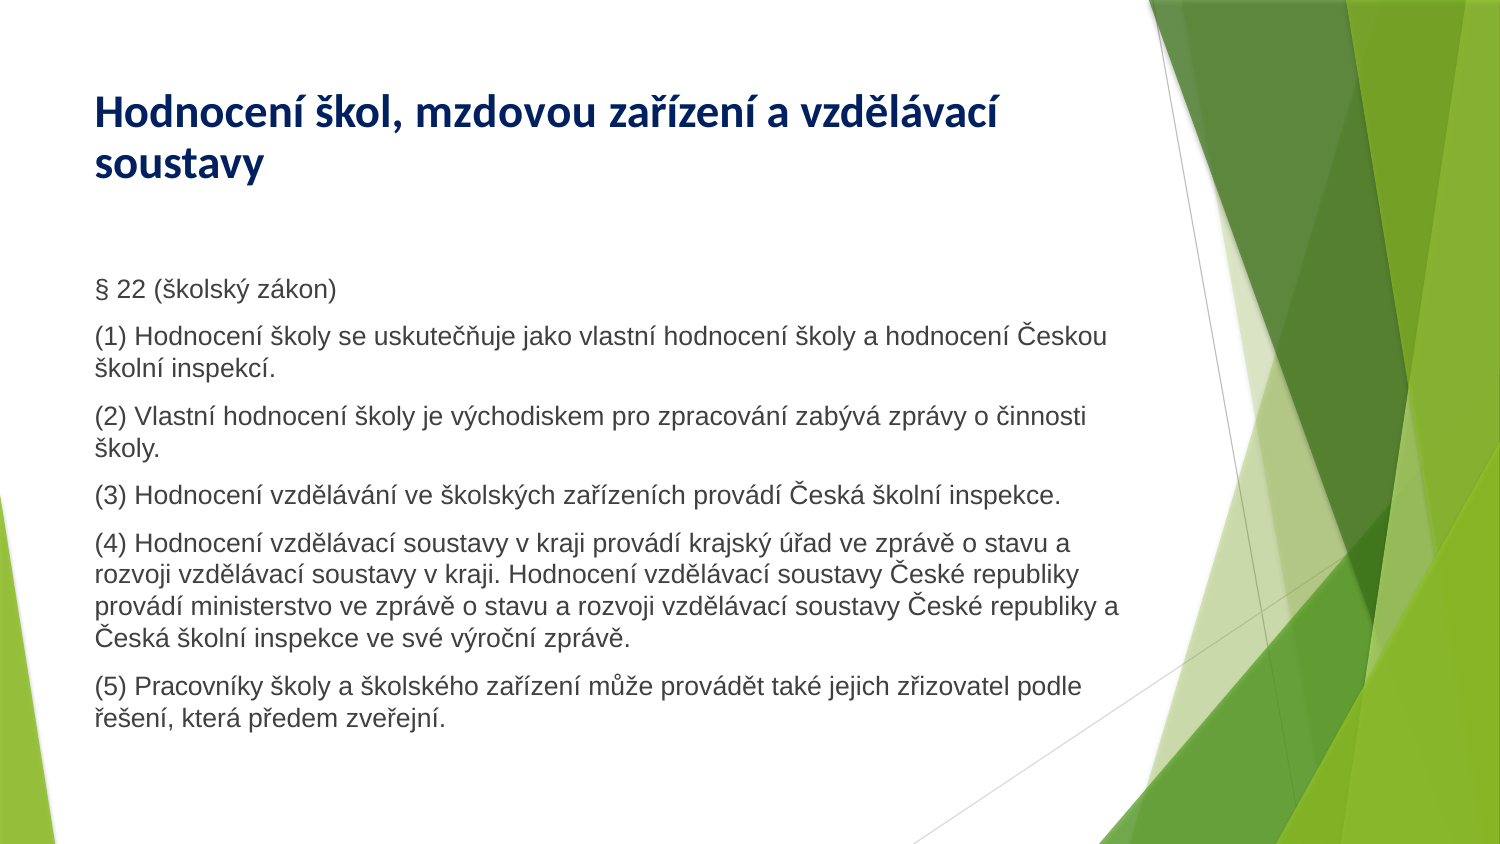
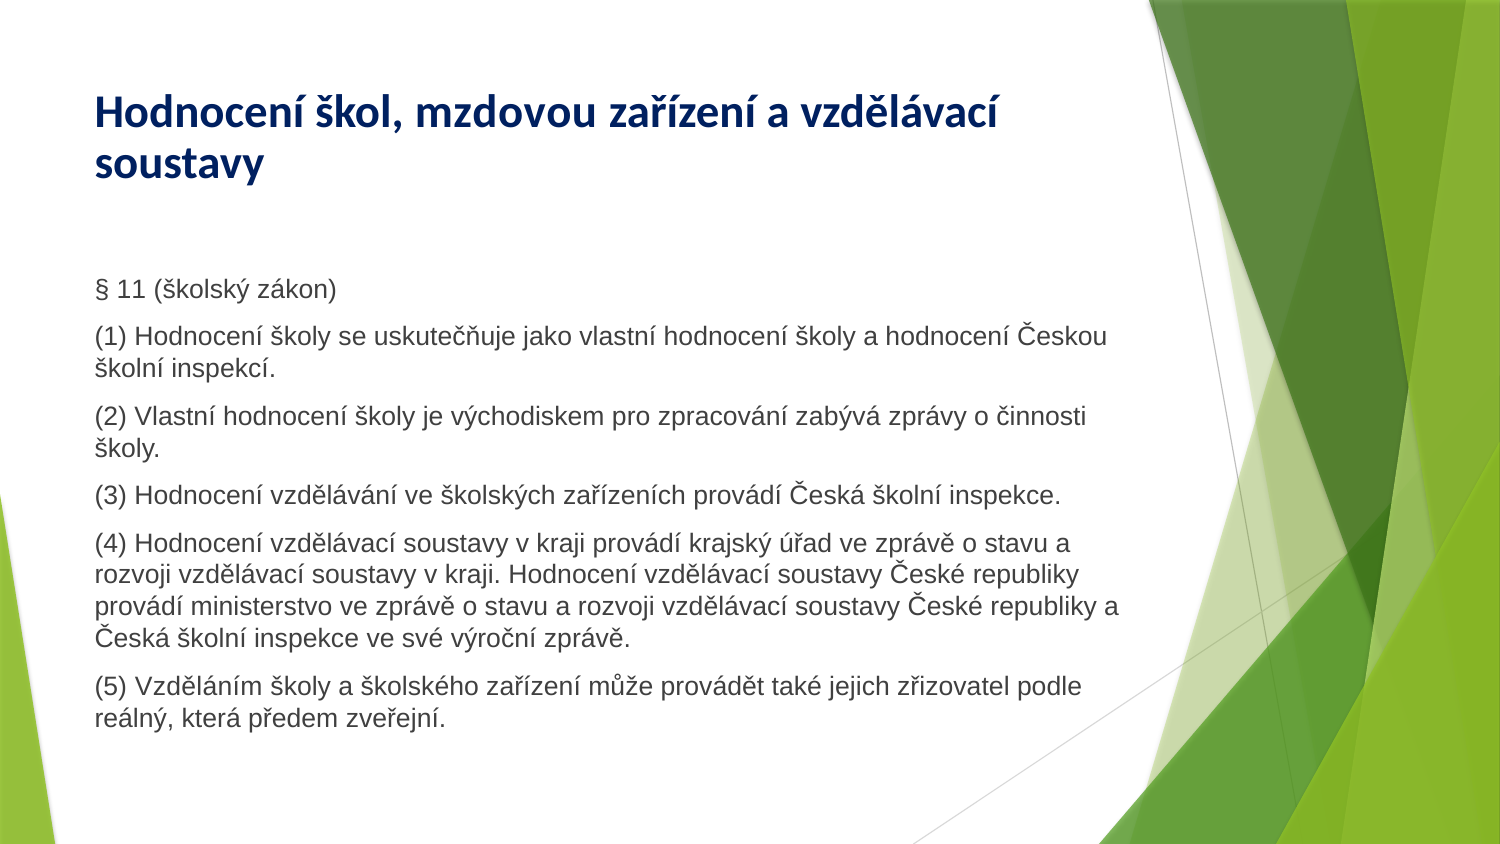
22: 22 -> 11
Pracovníky: Pracovníky -> Vzděláním
řešení: řešení -> reálný
